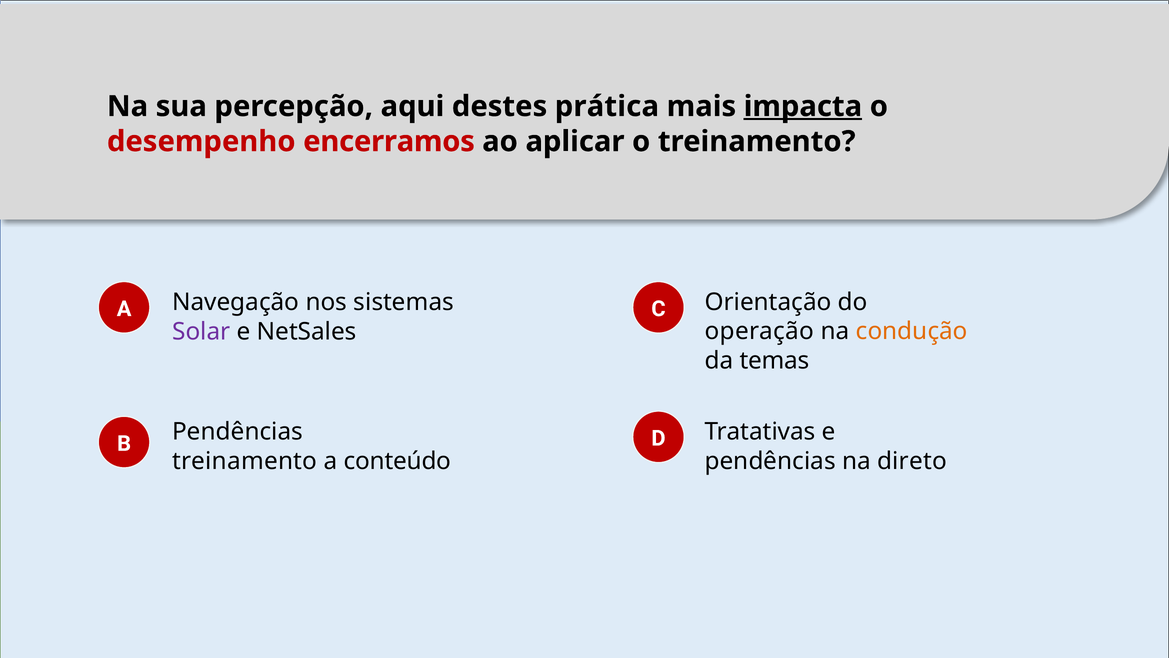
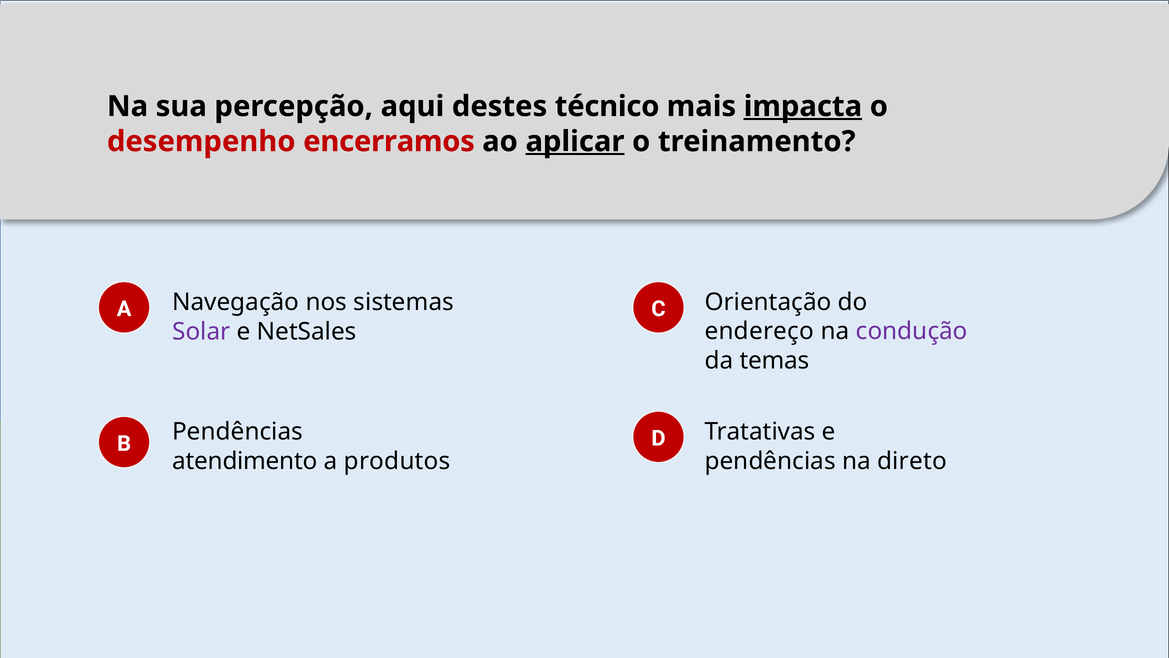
prática: prática -> técnico
aplicar underline: none -> present
operação: operação -> endereço
condução colour: orange -> purple
treinamento at (245, 461): treinamento -> atendimento
conteúdo: conteúdo -> produtos
